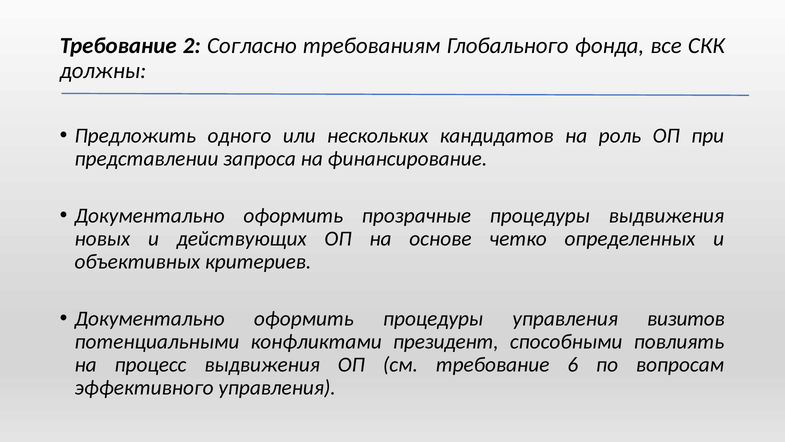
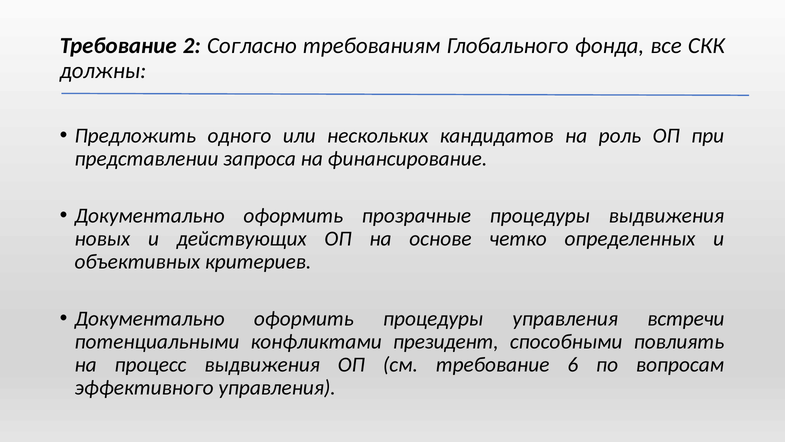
визитов: визитов -> встречи
